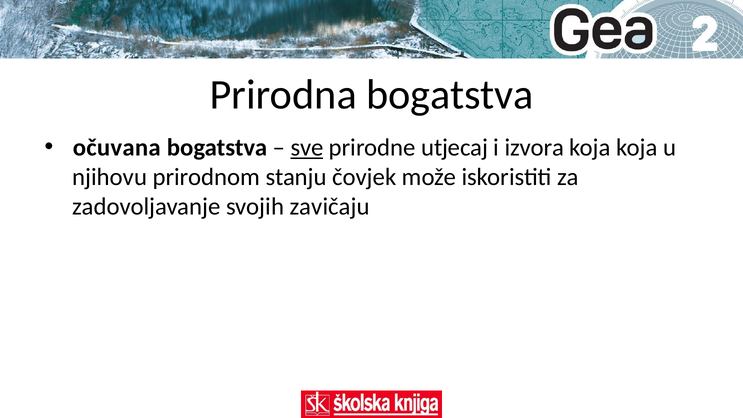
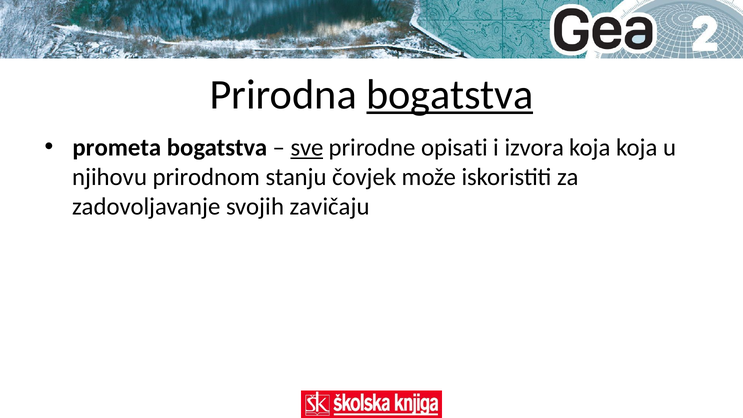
bogatstva at (450, 95) underline: none -> present
očuvana: očuvana -> prometa
utjecaj: utjecaj -> opisati
